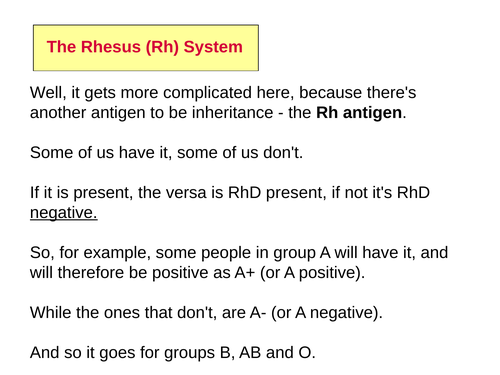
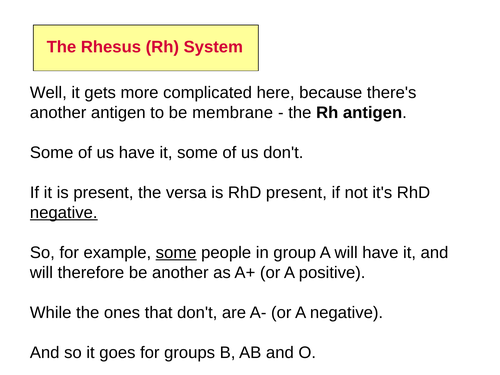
inheritance: inheritance -> membrane
some at (176, 253) underline: none -> present
be positive: positive -> another
